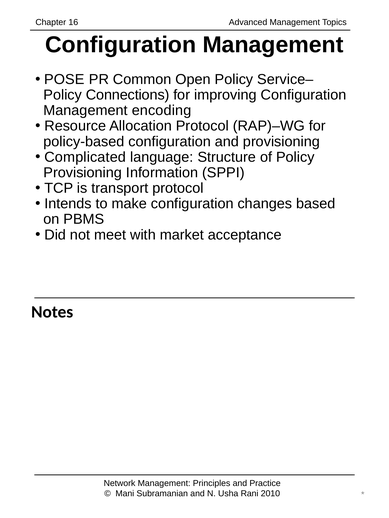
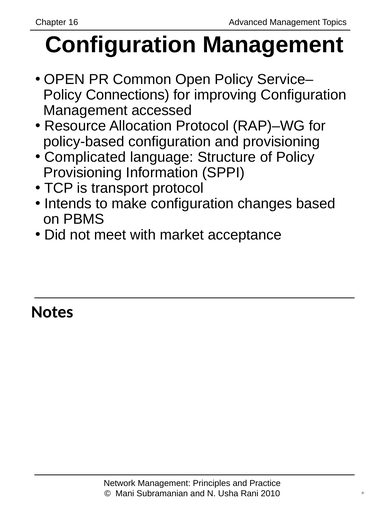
POSE at (64, 79): POSE -> OPEN
encoding: encoding -> accessed
